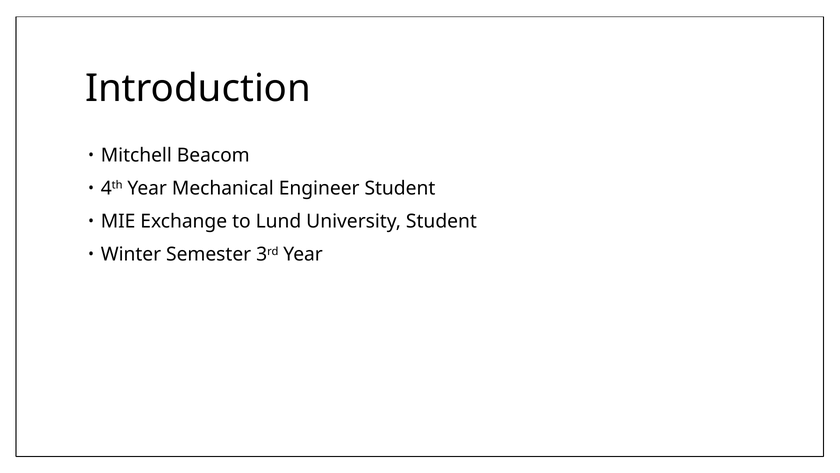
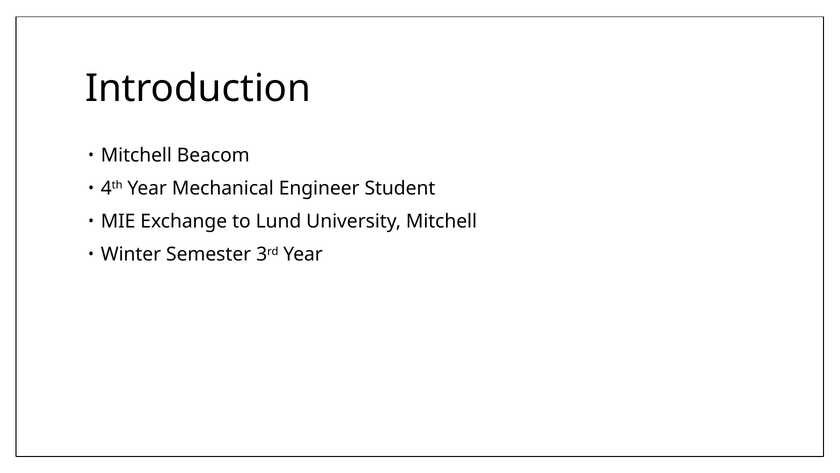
University Student: Student -> Mitchell
